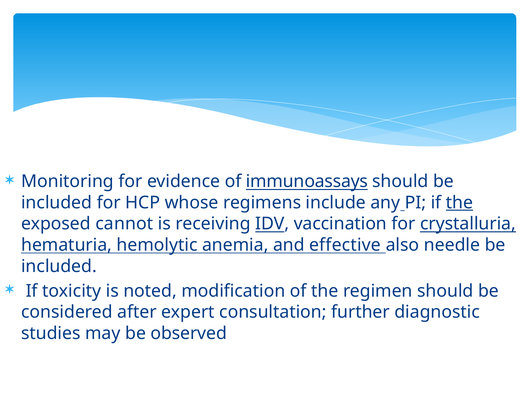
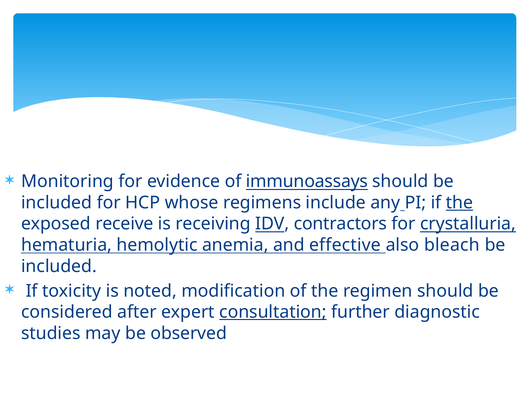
cannot: cannot -> receive
vaccination: vaccination -> contractors
needle: needle -> bleach
consultation underline: none -> present
